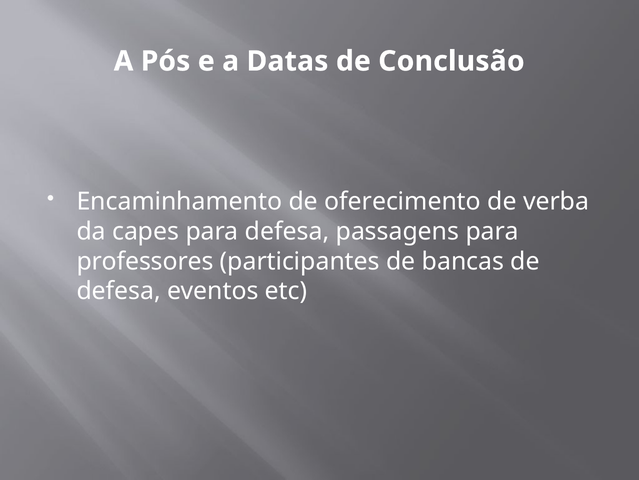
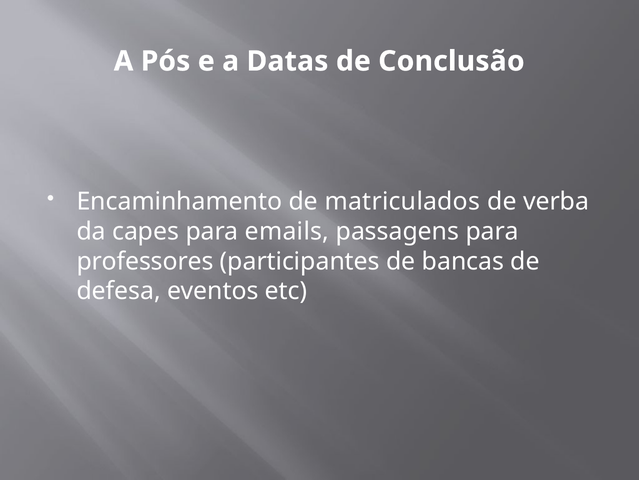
oferecimento: oferecimento -> matriculados
para defesa: defesa -> emails
